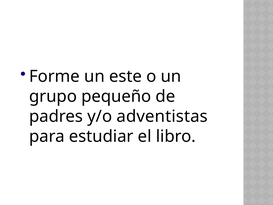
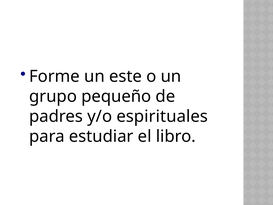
adventistas: adventistas -> espirituales
